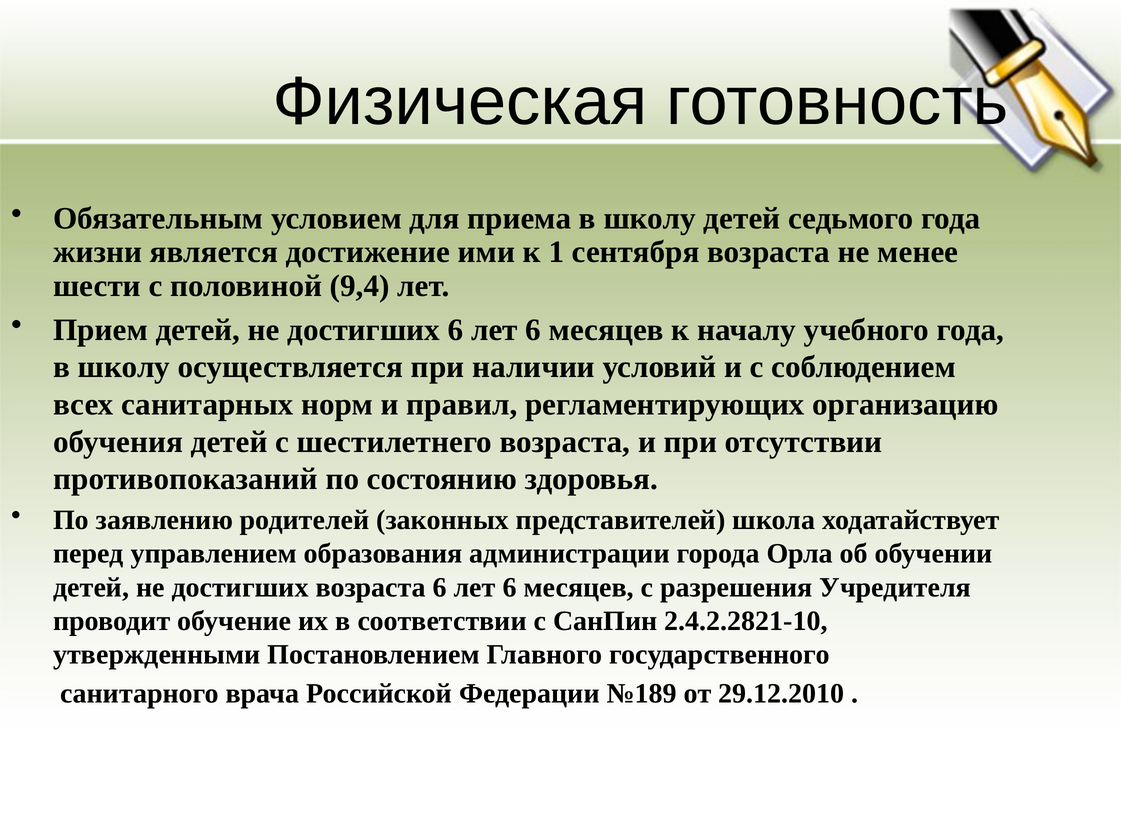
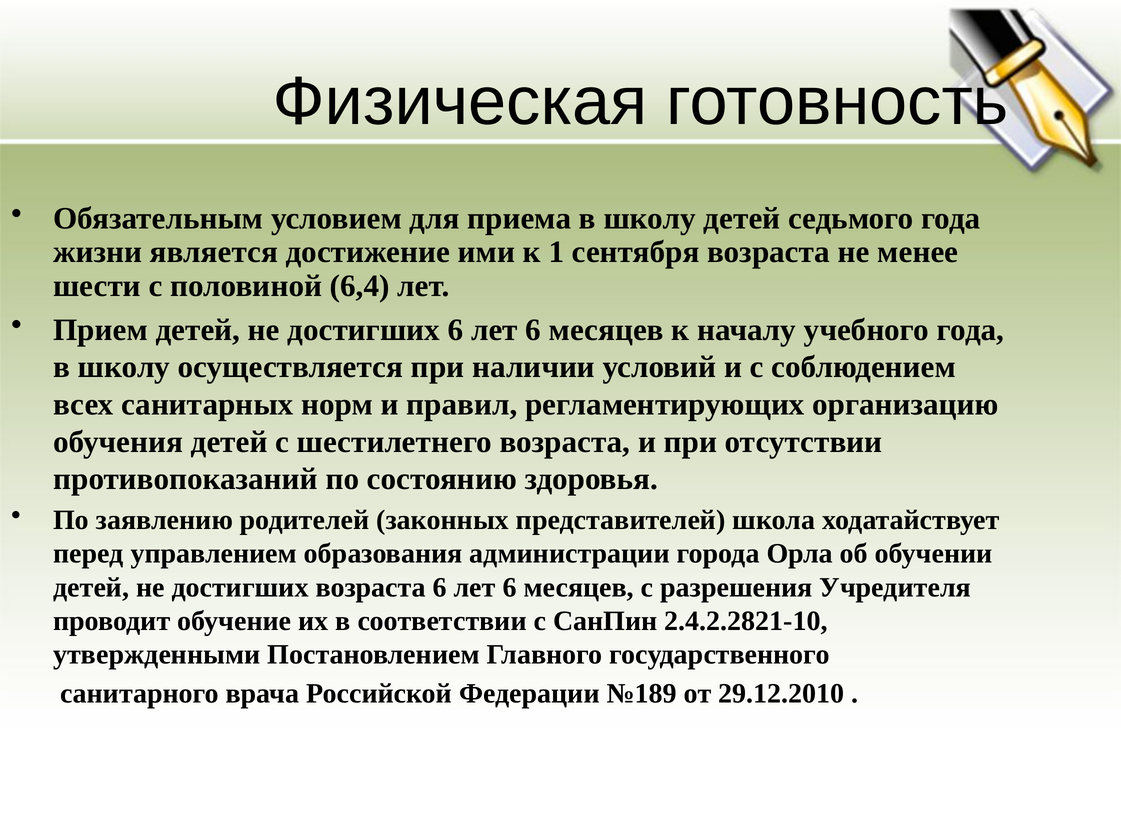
9,4: 9,4 -> 6,4
